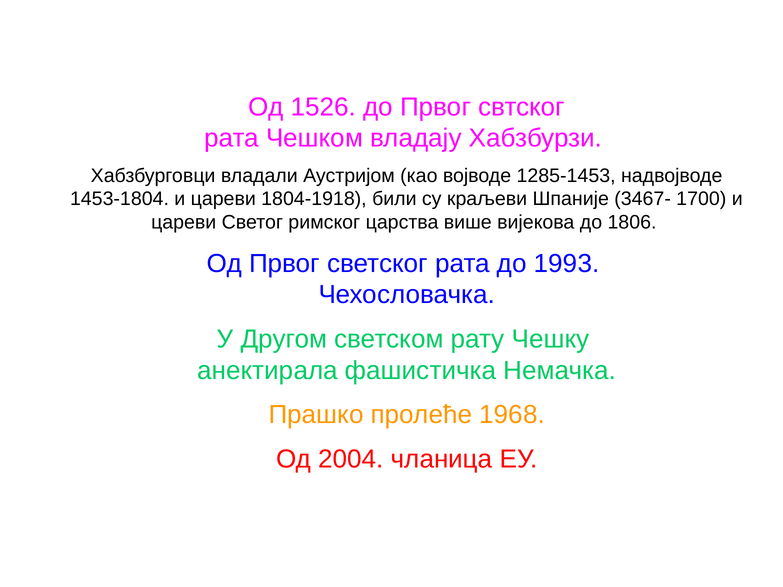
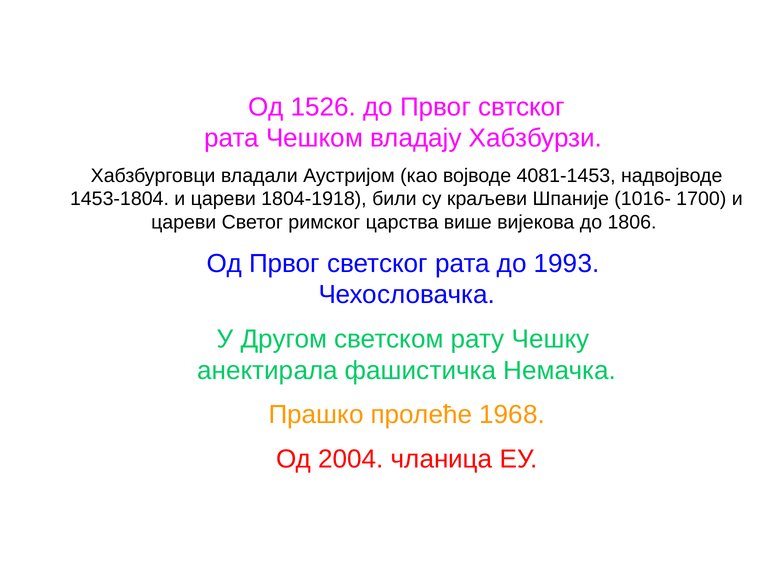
1285-1453: 1285-1453 -> 4081-1453
3467-: 3467- -> 1016-
